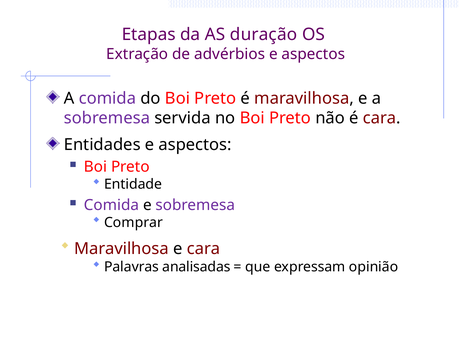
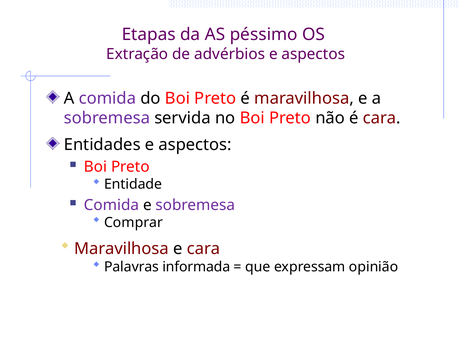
duração: duração -> péssimo
analisadas: analisadas -> informada
